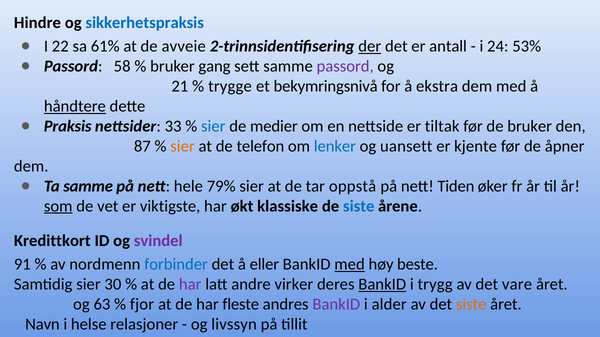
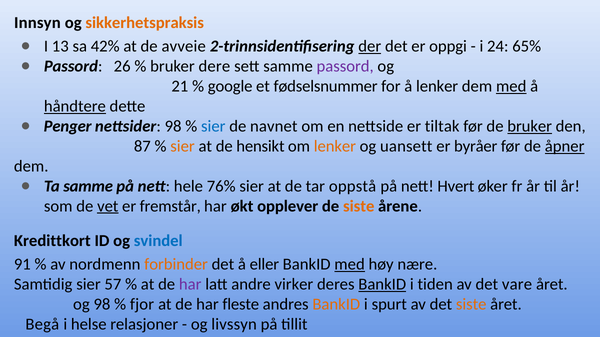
Hindre: Hindre -> Innsyn
sikkerhetspraksis colour: blue -> orange
22: 22 -> 13
61%: 61% -> 42%
antall: antall -> oppgi
53%: 53% -> 65%
58: 58 -> 26
gang: gang -> dere
trygge: trygge -> google
bekymringsnivå: bekymringsnivå -> fødselsnummer
å ekstra: ekstra -> lenker
med at (511, 86) underline: none -> present
Praksis: Praksis -> Penger
nettsider 33: 33 -> 98
medier: medier -> navnet
bruker at (530, 126) underline: none -> present
telefon: telefon -> hensikt
lenker at (335, 146) colour: blue -> orange
kjente: kjente -> byråer
åpner underline: none -> present
79%: 79% -> 76%
Tiden: Tiden -> Hvert
som underline: present -> none
vet underline: none -> present
viktigste: viktigste -> fremstår
klassiske: klassiske -> opplever
siste at (359, 206) colour: blue -> orange
svindel colour: purple -> blue
forbinder colour: blue -> orange
beste: beste -> nære
30: 30 -> 57
trygg: trygg -> tiden
og 63: 63 -> 98
BankID at (336, 305) colour: purple -> orange
alder: alder -> spurt
Navn: Navn -> Begå
